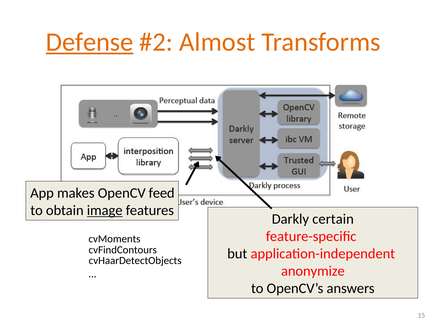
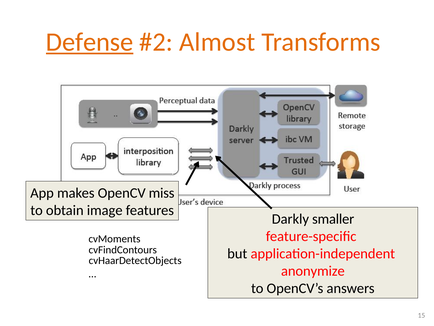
feed: feed -> miss
image underline: present -> none
certain: certain -> smaller
